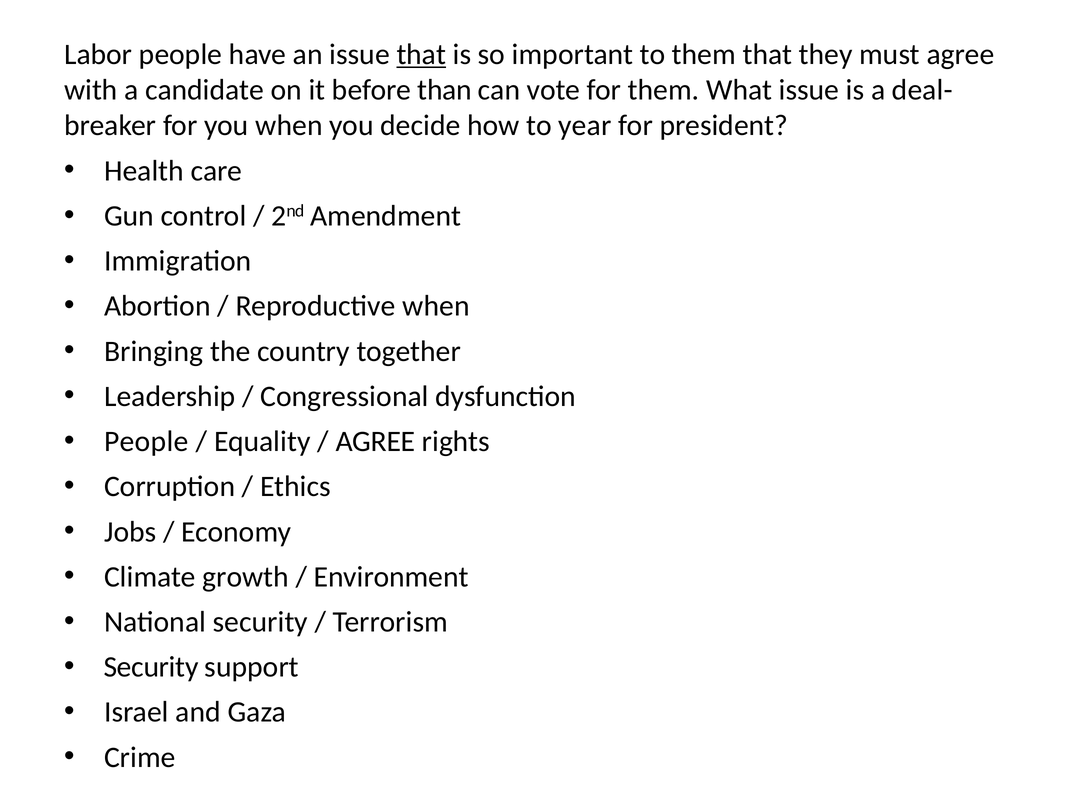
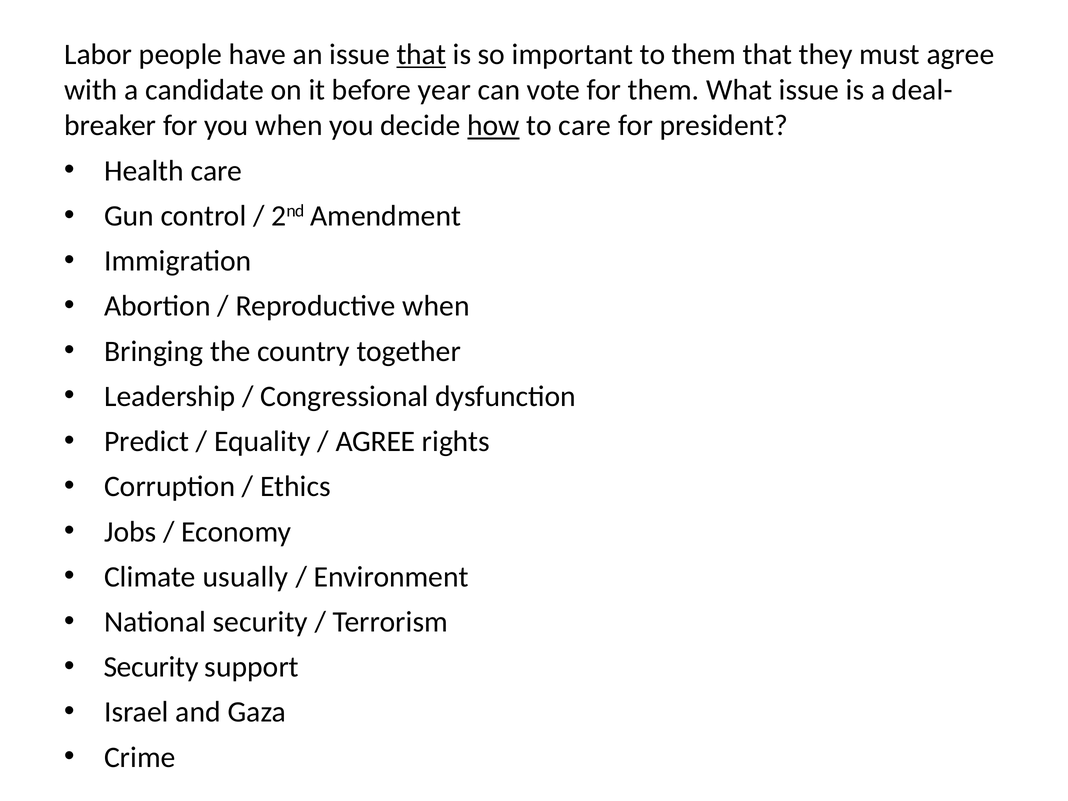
than: than -> year
how underline: none -> present
to year: year -> care
People at (146, 441): People -> Predict
growth: growth -> usually
